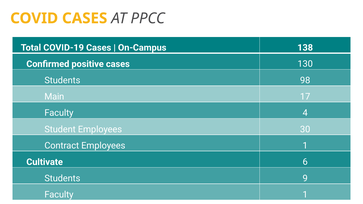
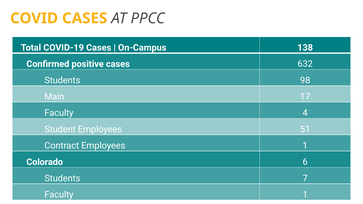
130: 130 -> 632
30: 30 -> 51
Cultivate: Cultivate -> Colorado
9: 9 -> 7
